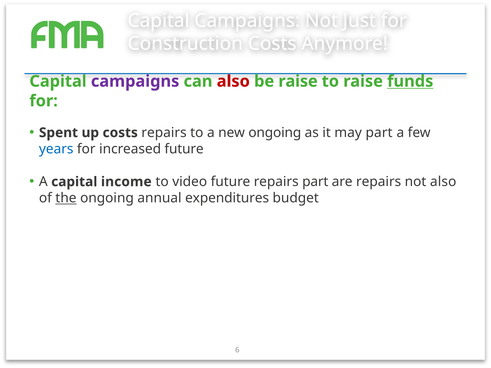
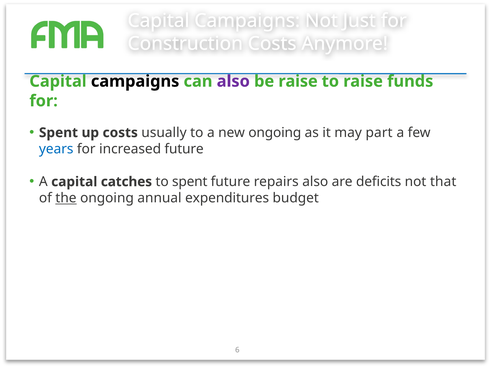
campaigns at (135, 81) colour: purple -> black
also at (233, 81) colour: red -> purple
funds underline: present -> none
costs repairs: repairs -> usually
income: income -> catches
to video: video -> spent
repairs part: part -> also
are repairs: repairs -> deficits
not also: also -> that
